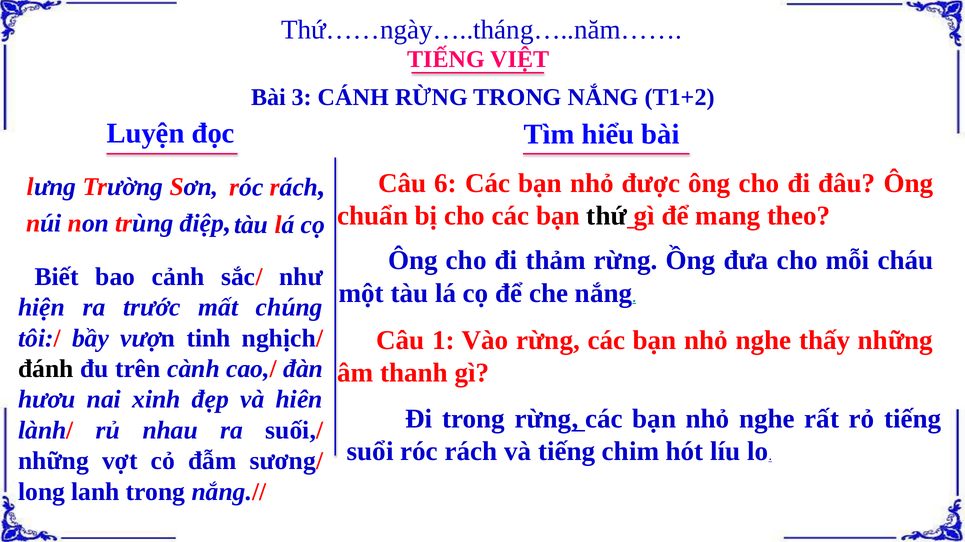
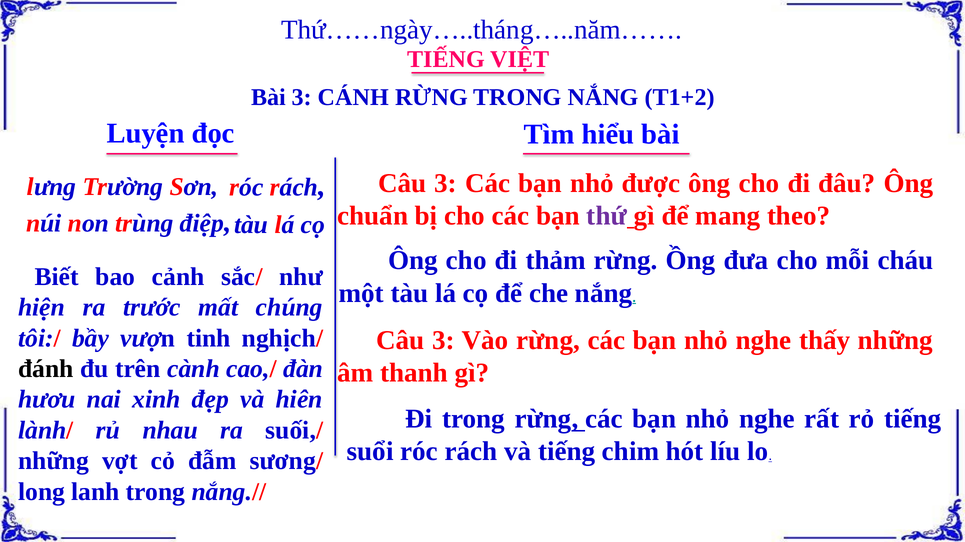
6 at (446, 183): 6 -> 3
thứ colour: black -> purple
1 at (443, 341): 1 -> 3
